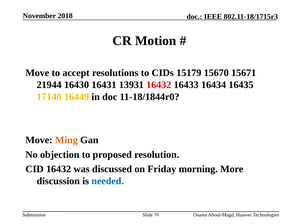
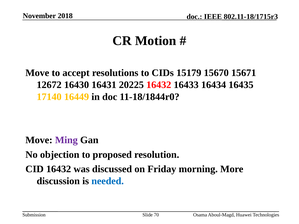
21944: 21944 -> 12672
13931: 13931 -> 20225
Ming colour: orange -> purple
